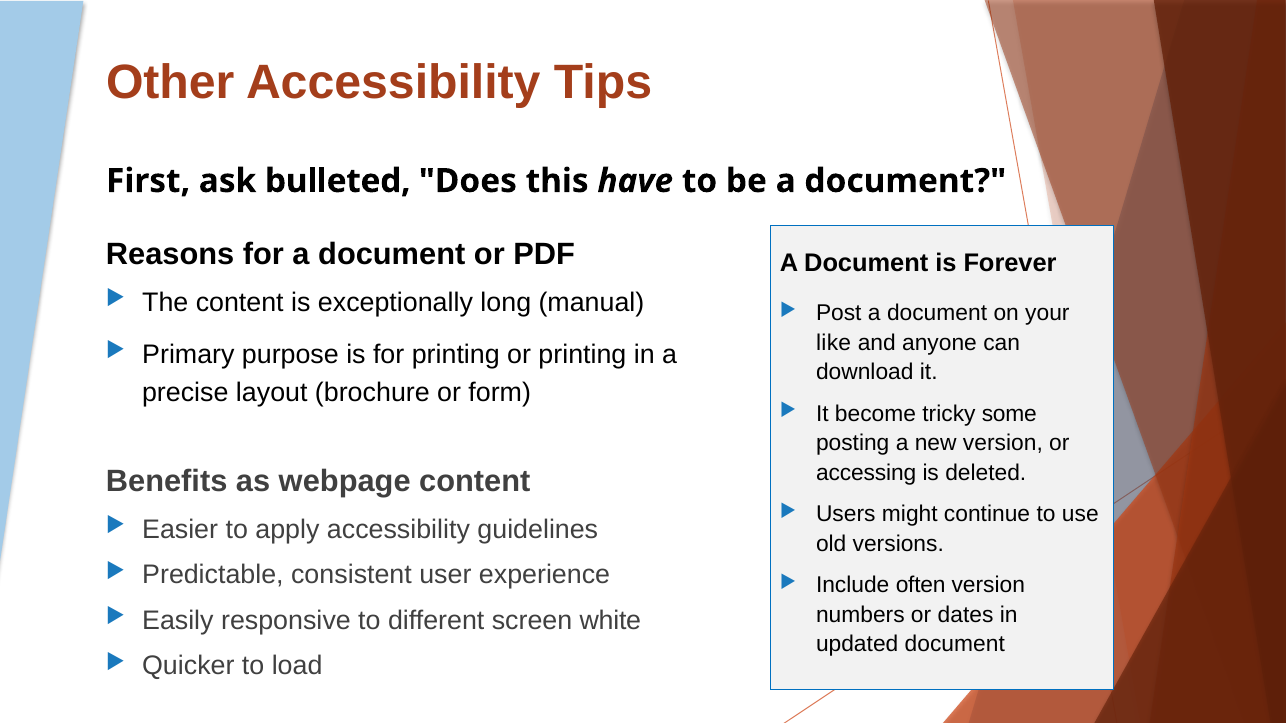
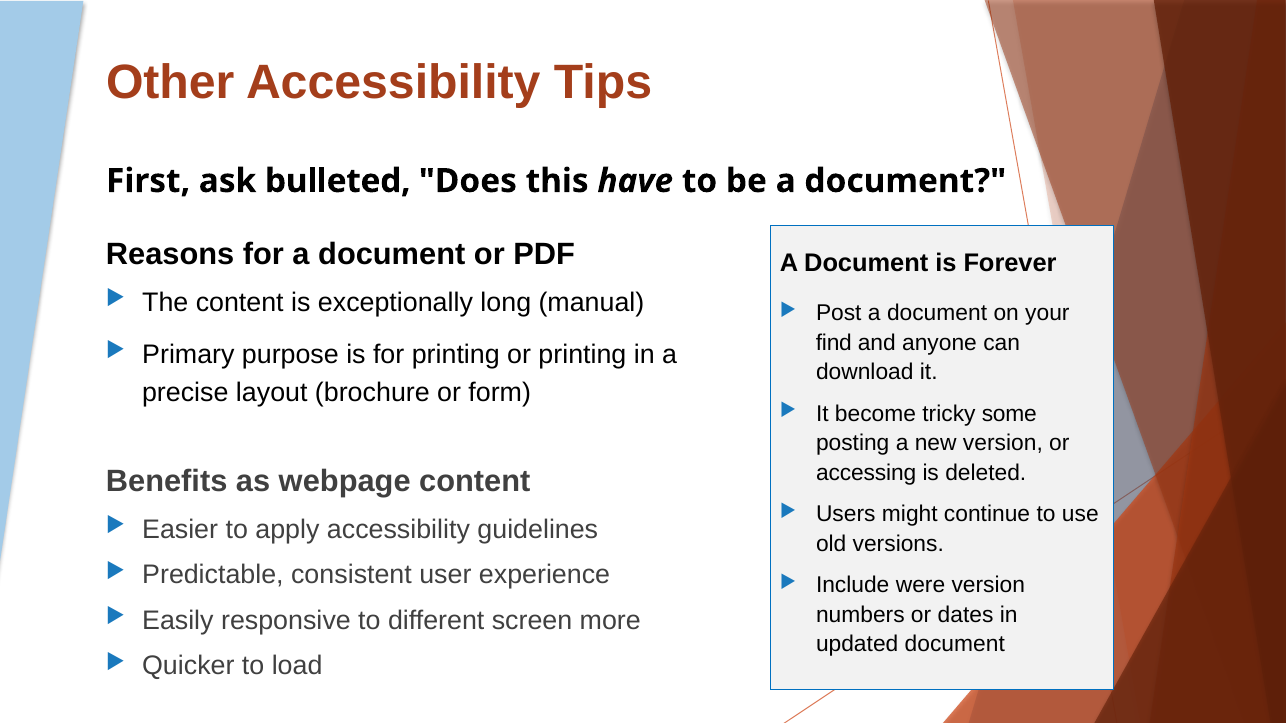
like: like -> find
often: often -> were
white: white -> more
